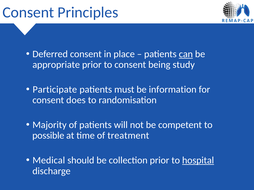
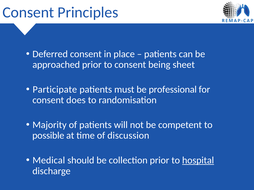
can underline: present -> none
appropriate: appropriate -> approached
study: study -> sheet
information: information -> professional
treatment: treatment -> discussion
